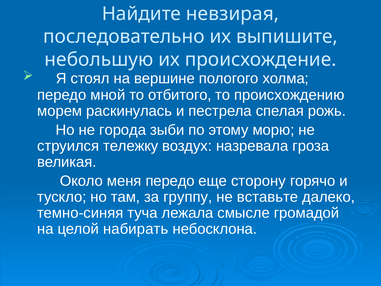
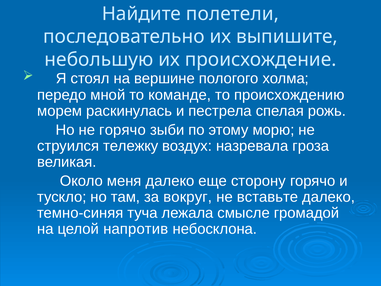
невзирая: невзирая -> полетели
отбитого: отбитого -> команде
не города: города -> горячо
меня передо: передо -> далеко
группу: группу -> вокруг
набирать: набирать -> напротив
